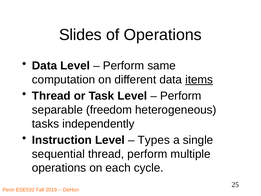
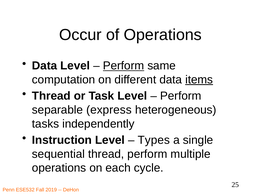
Slides: Slides -> Occur
Perform at (124, 66) underline: none -> present
freedom: freedom -> express
